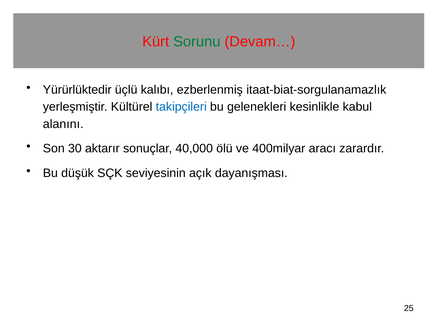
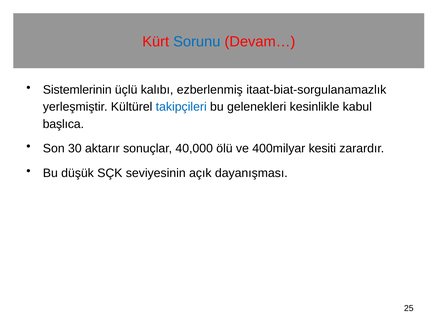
Sorunu colour: green -> blue
Yürürlüktedir: Yürürlüktedir -> Sistemlerinin
alanını: alanını -> başlıca
aracı: aracı -> kesiti
